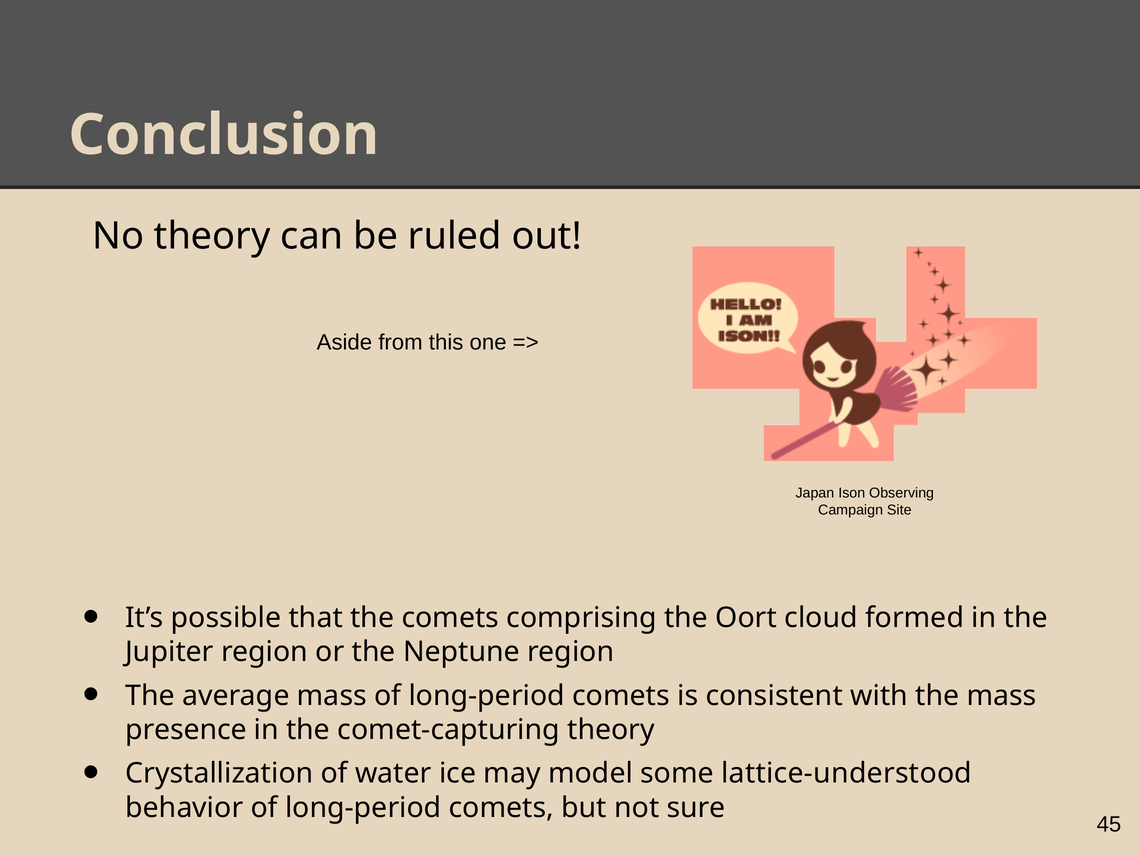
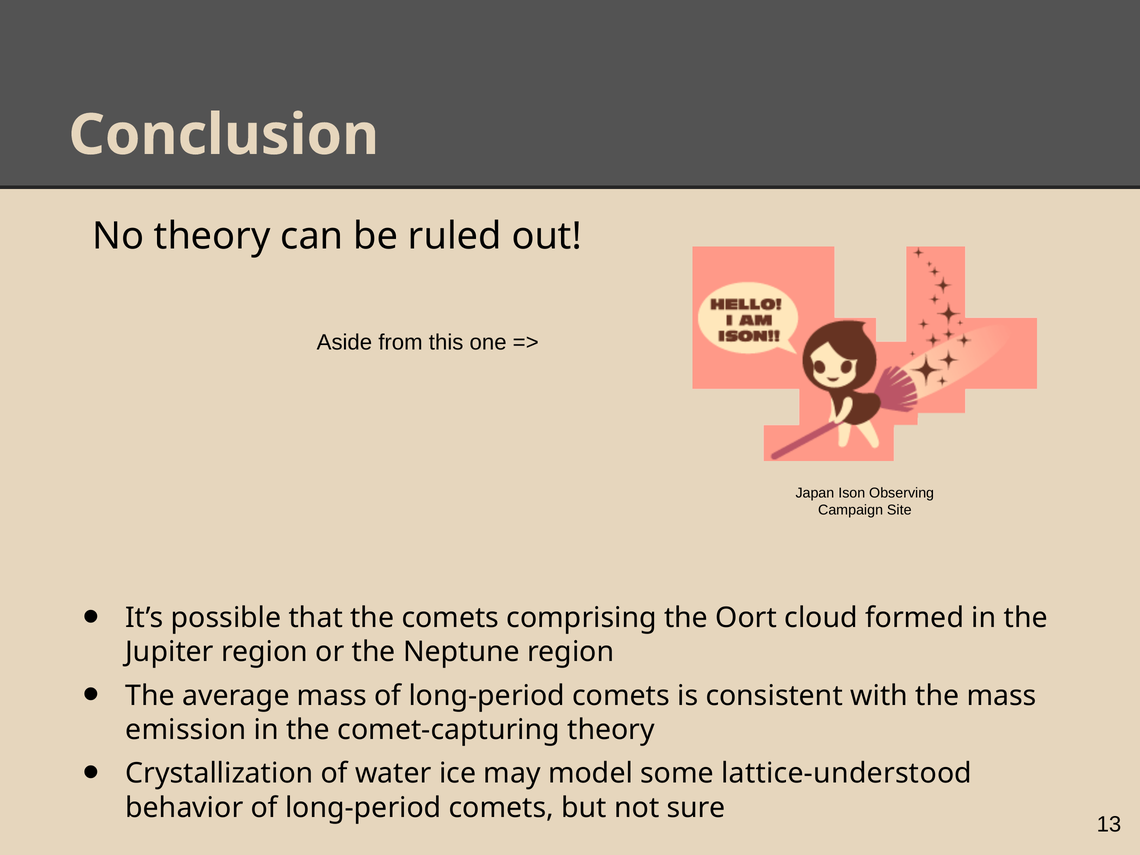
presence: presence -> emission
45: 45 -> 13
